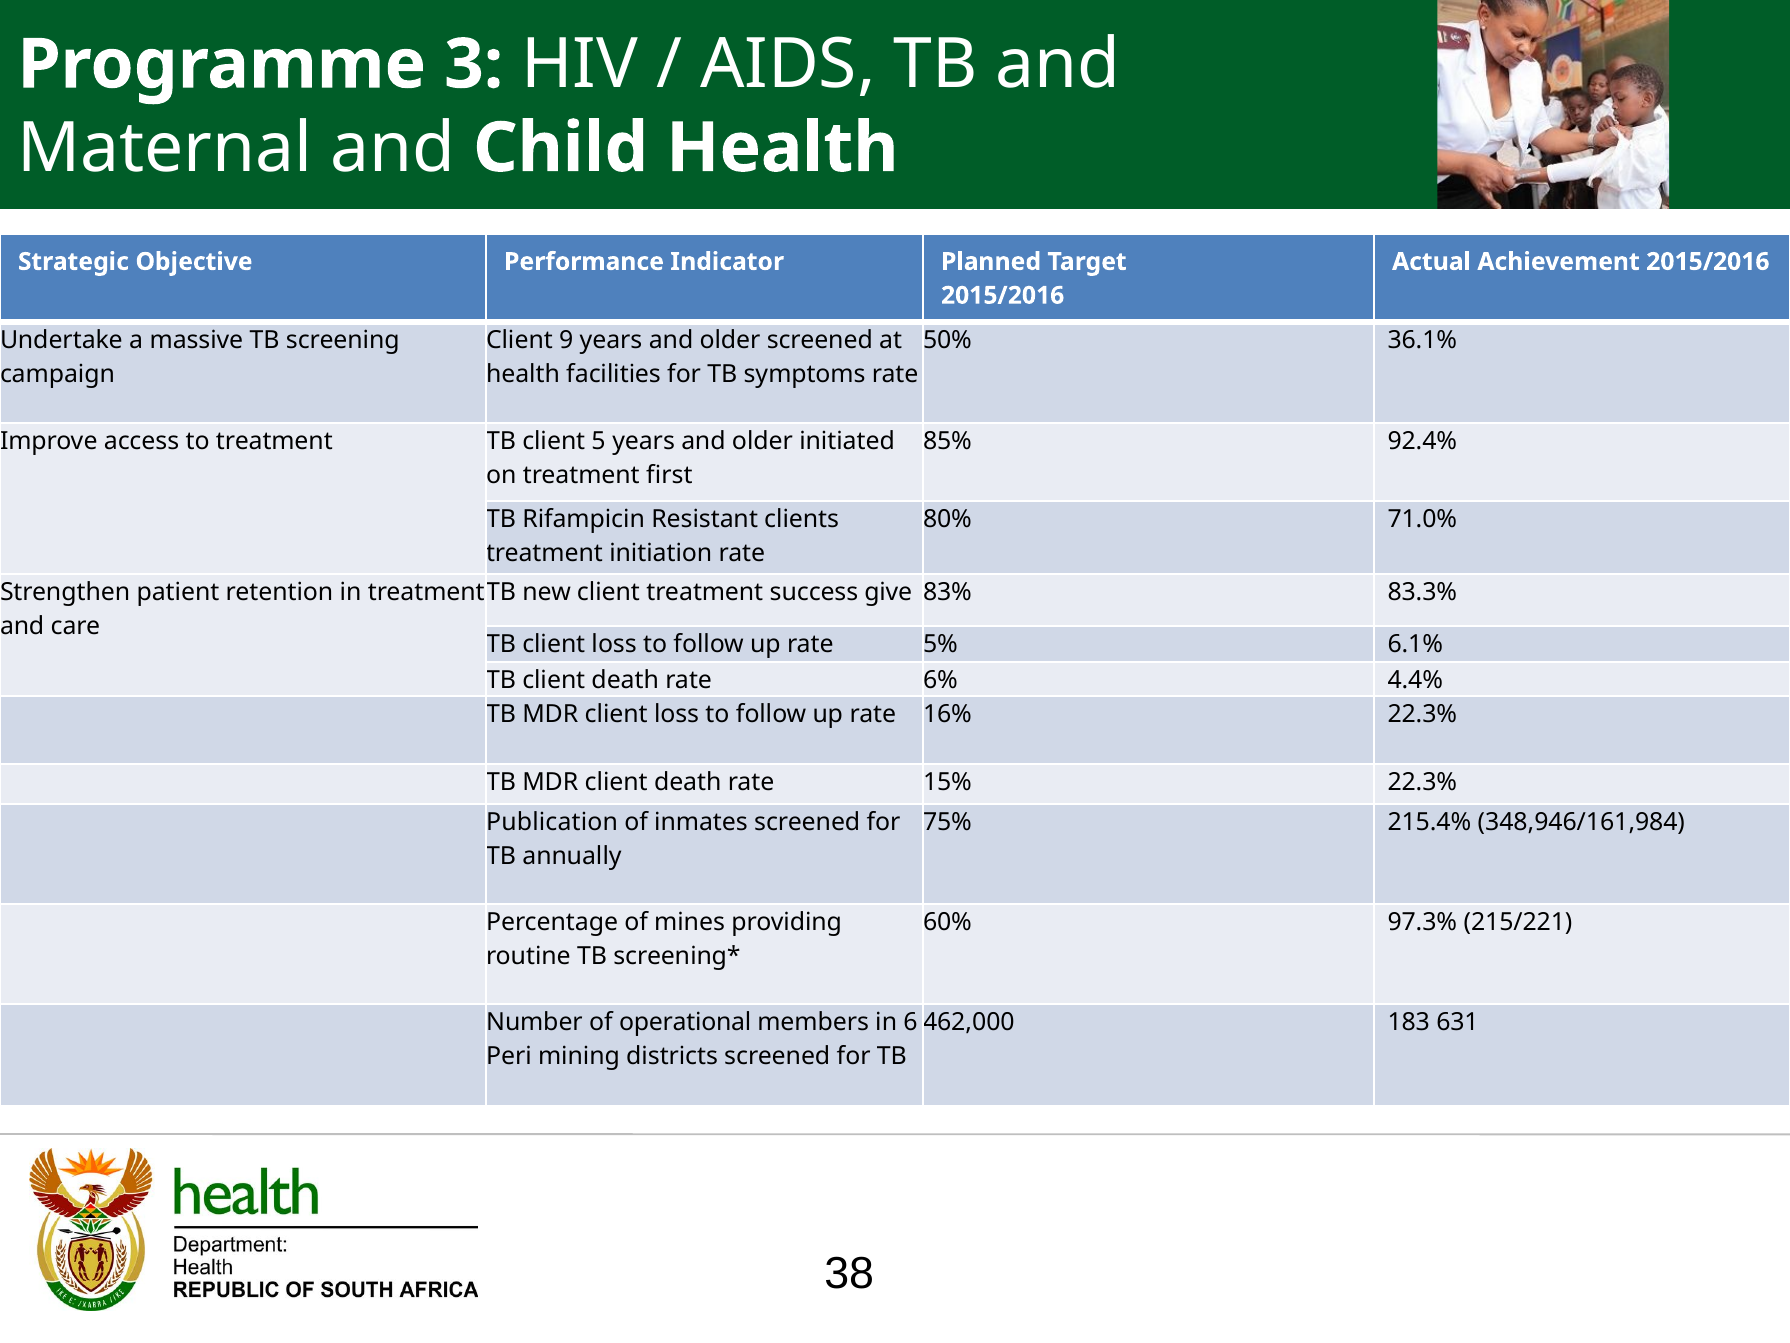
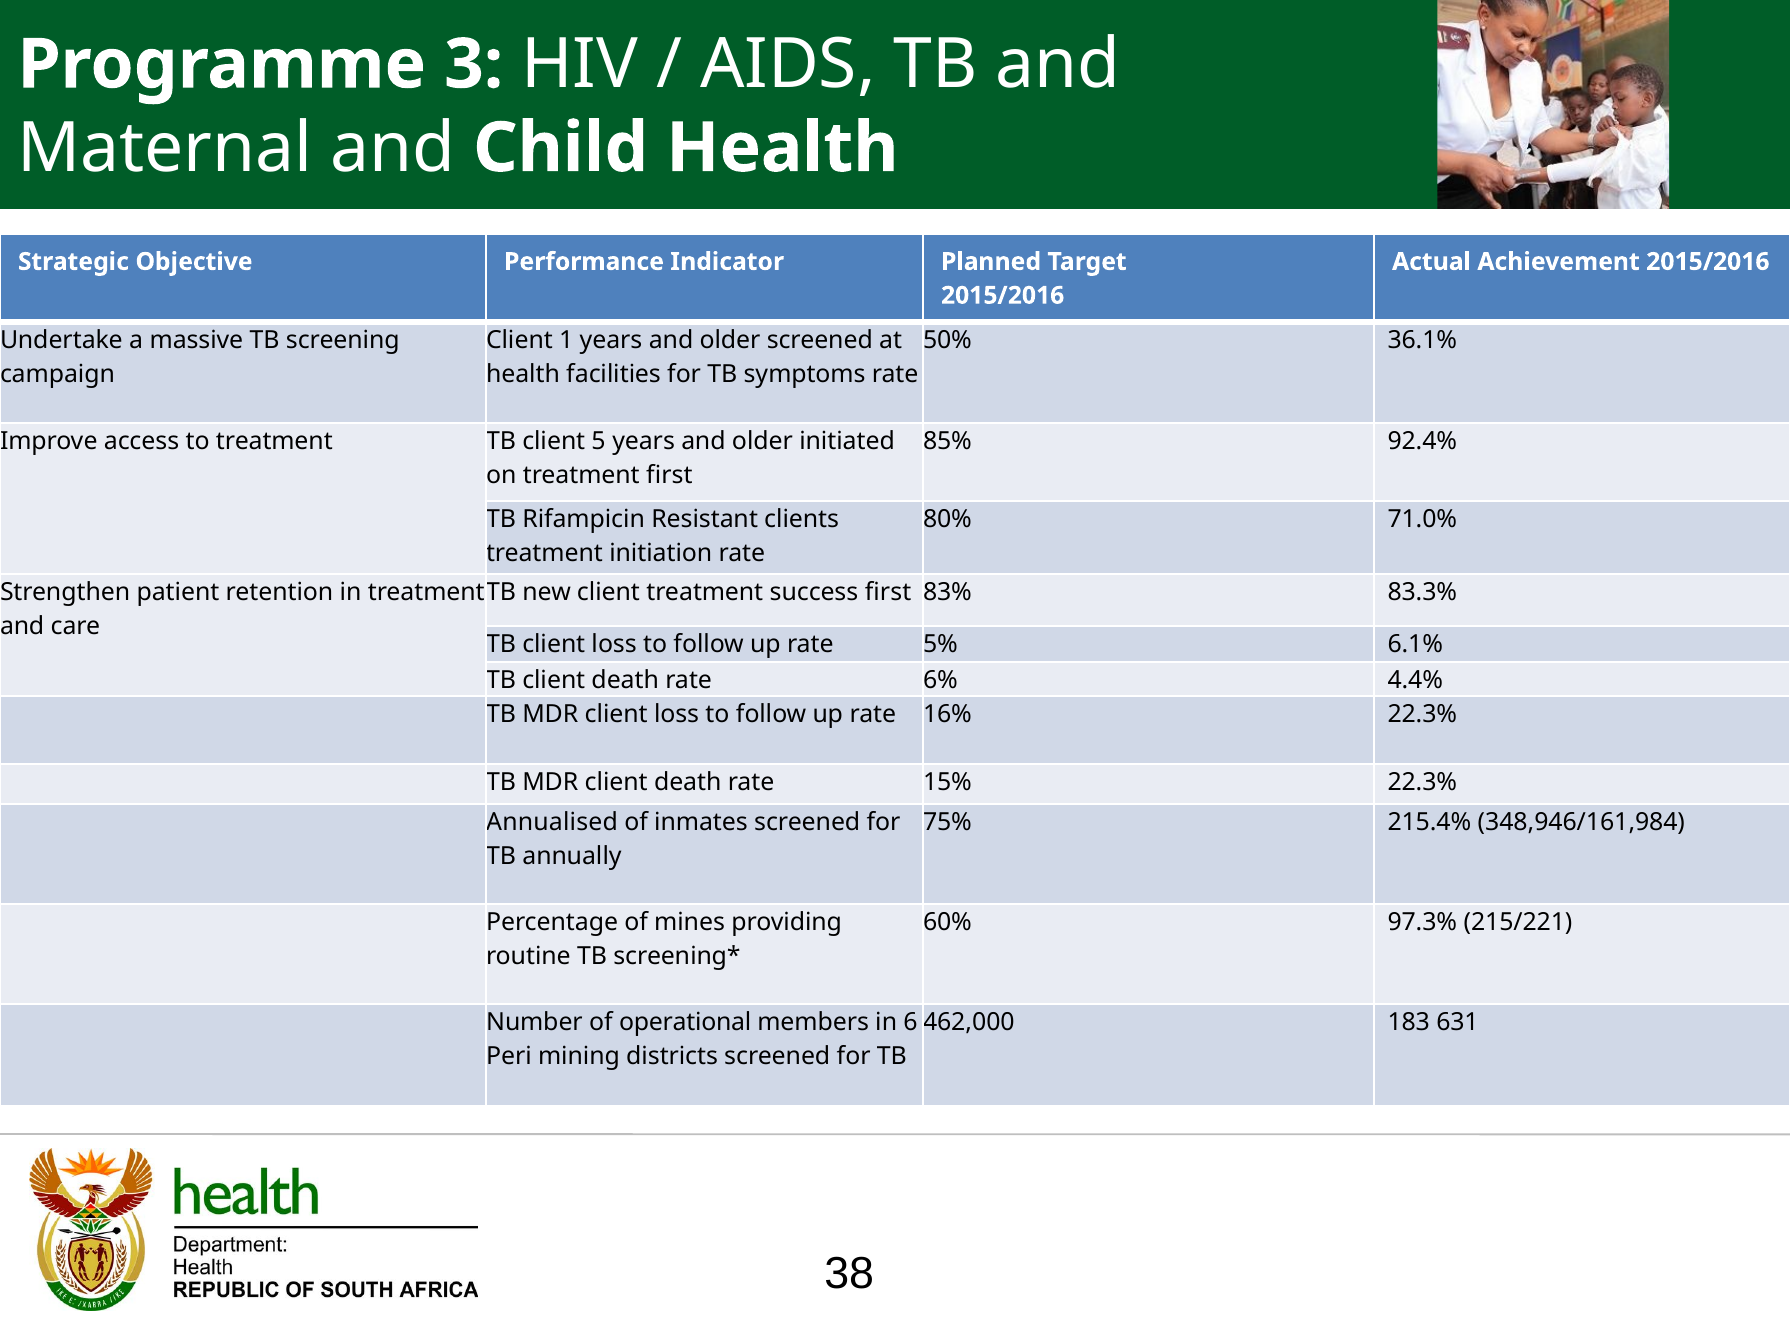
9: 9 -> 1
success give: give -> first
Publication: Publication -> Annualised
